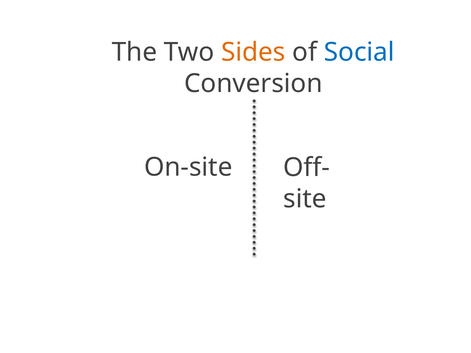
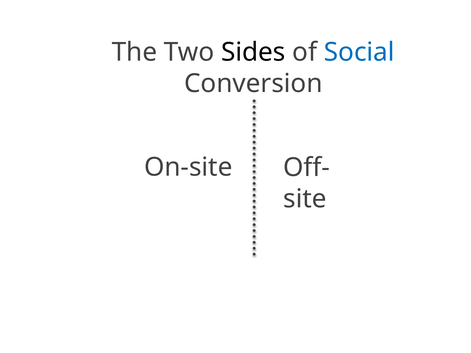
Sides colour: orange -> black
